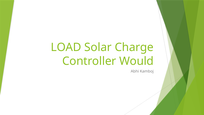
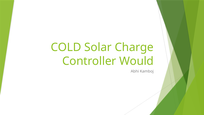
LOAD: LOAD -> COLD
